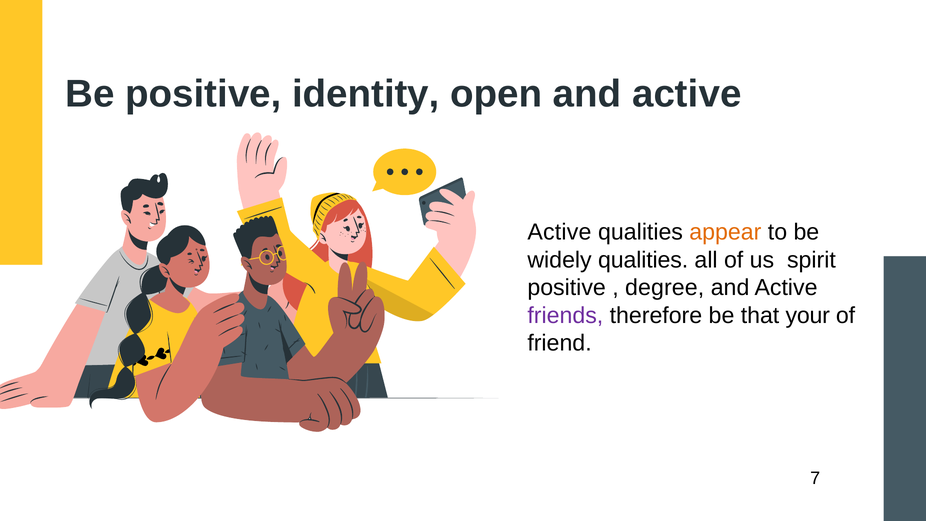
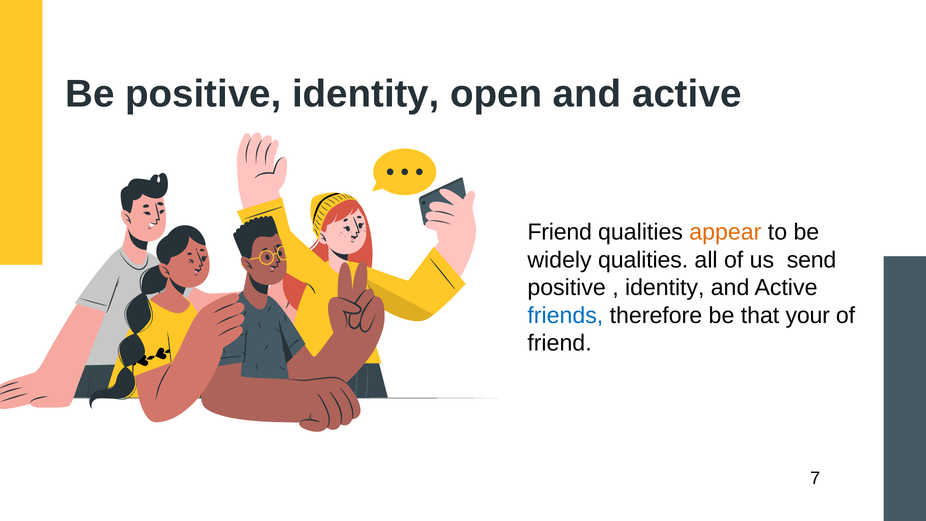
Active at (559, 232): Active -> Friend
spirit: spirit -> send
degree at (665, 288): degree -> identity
friends colour: purple -> blue
